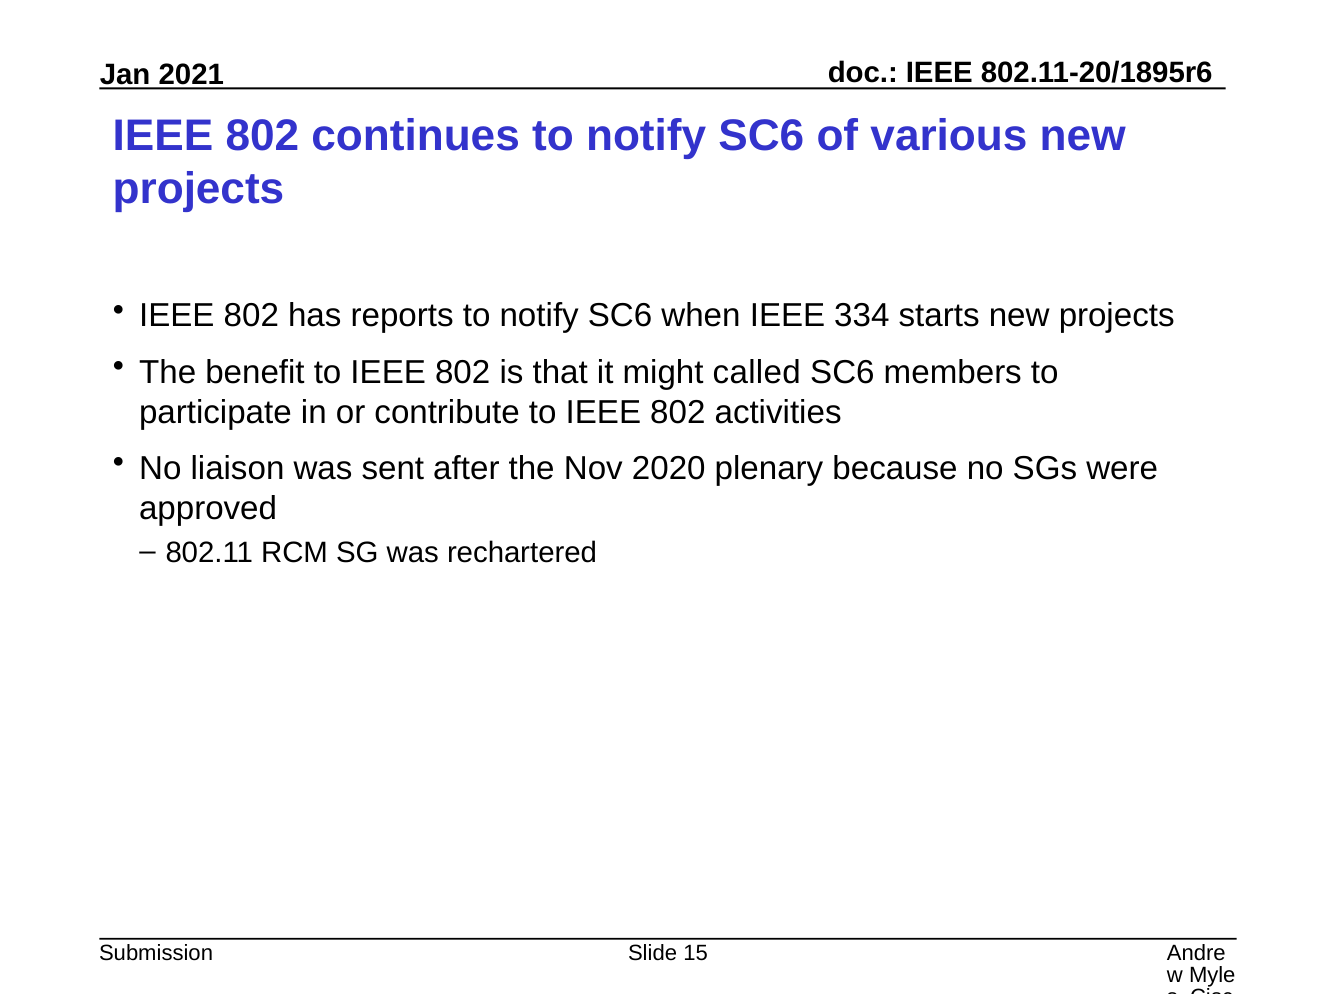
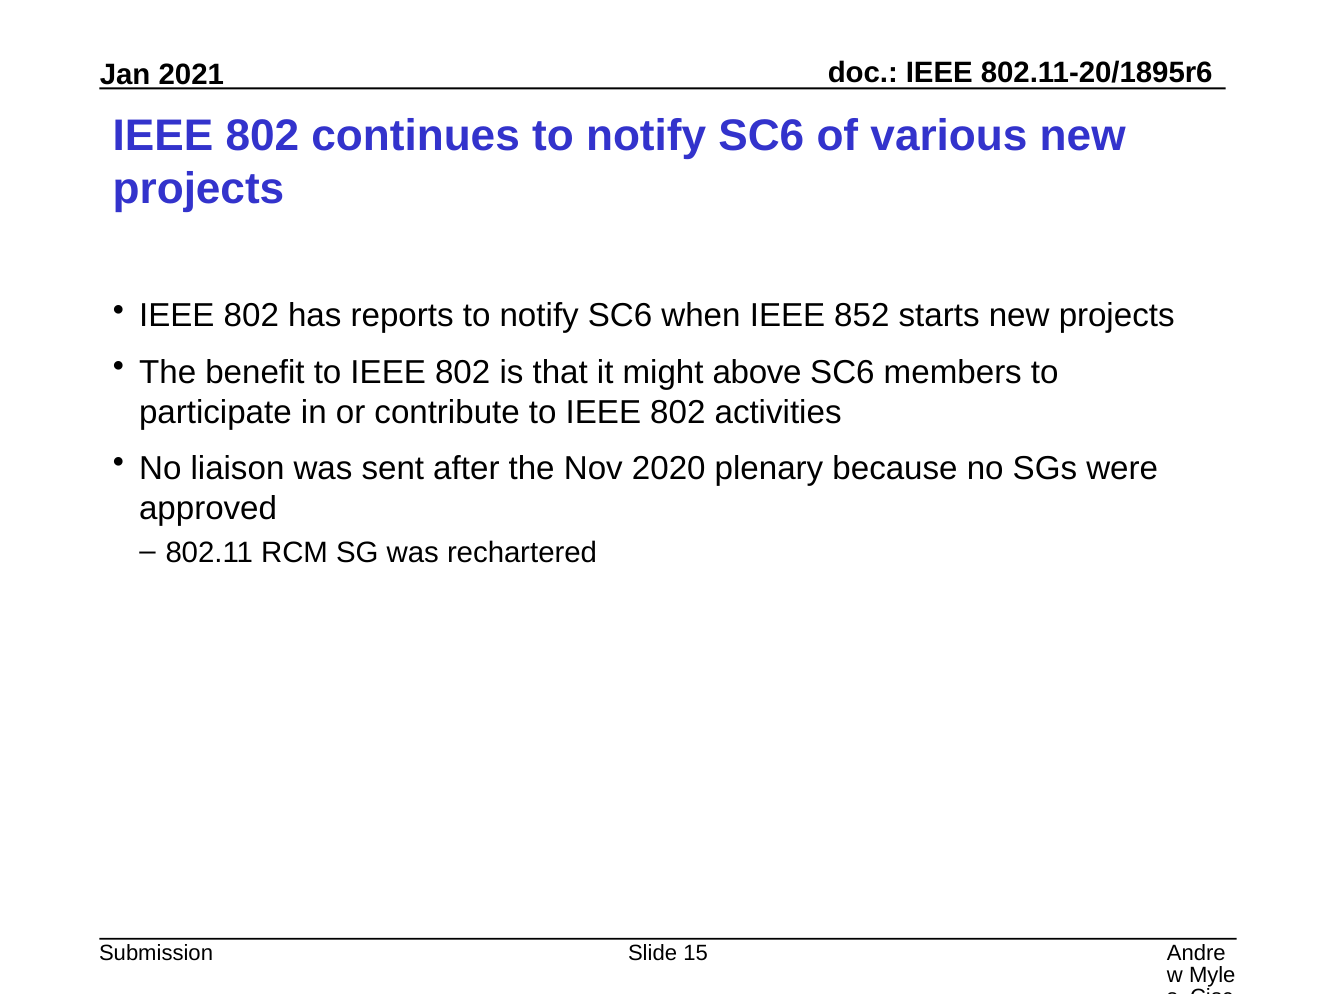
334: 334 -> 852
called: called -> above
